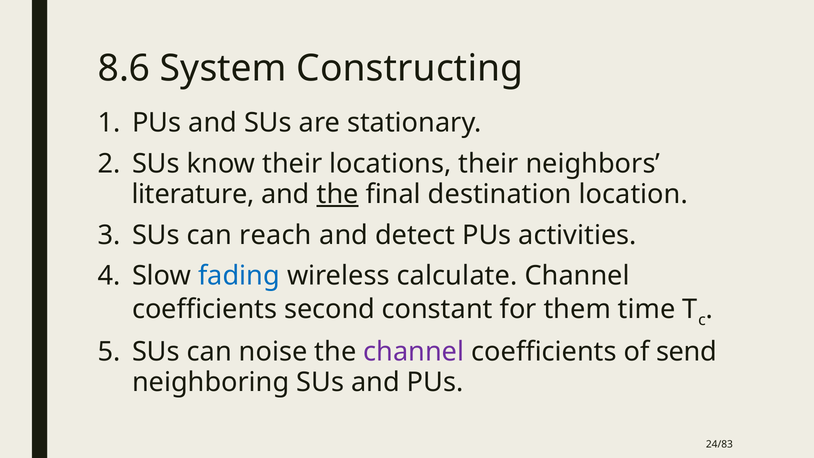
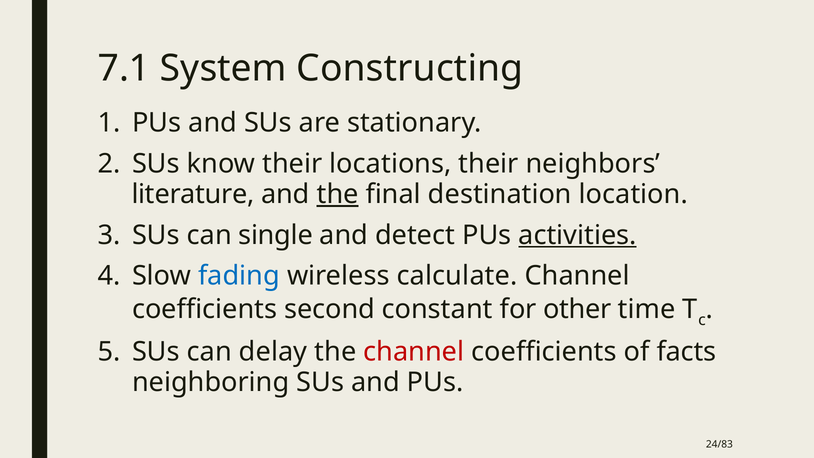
8.6: 8.6 -> 7.1
reach: reach -> single
activities underline: none -> present
them: them -> other
noise: noise -> delay
channel at (414, 352) colour: purple -> red
send: send -> facts
